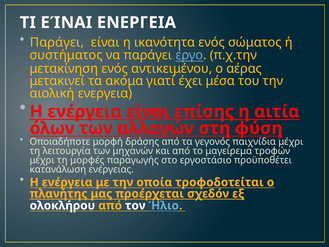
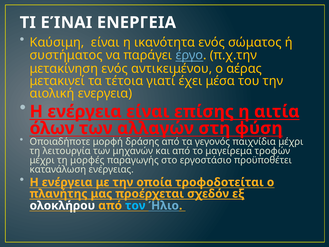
Παράγει at (57, 42): Παράγει -> Καύσιμη
ακόμα: ακόμα -> τέτοια
τον colour: white -> light blue
